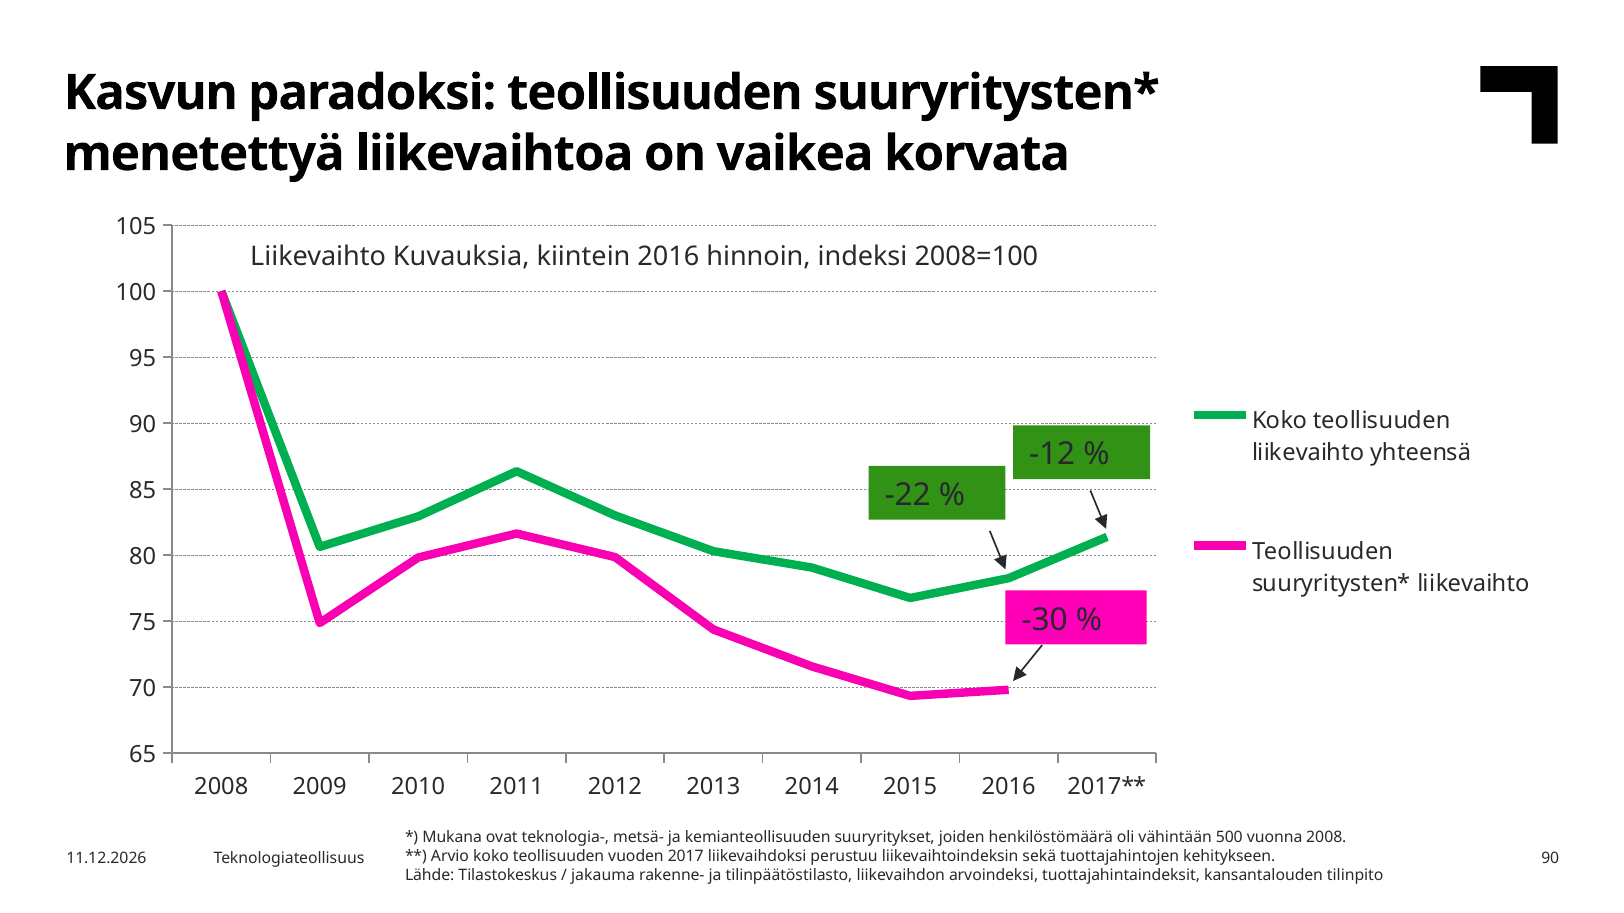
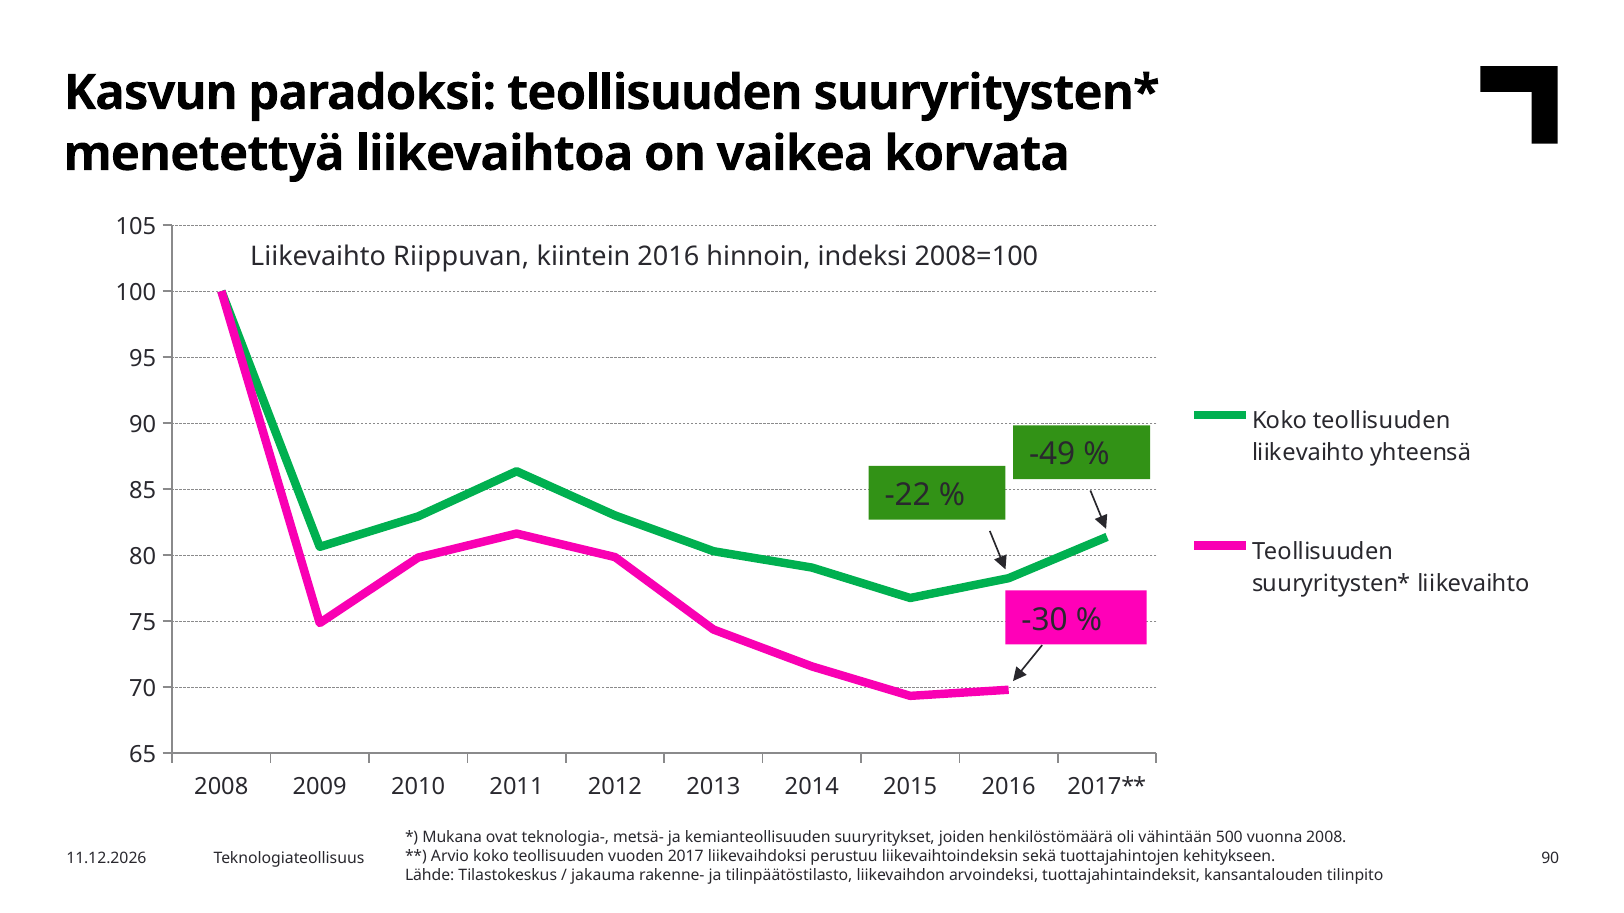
Kuvauksia: Kuvauksia -> Riippuvan
-12: -12 -> -49
